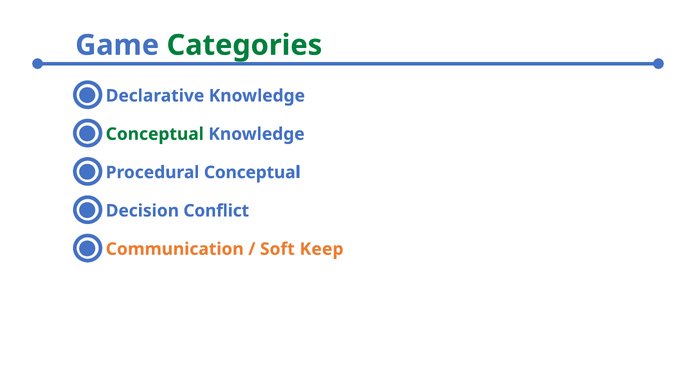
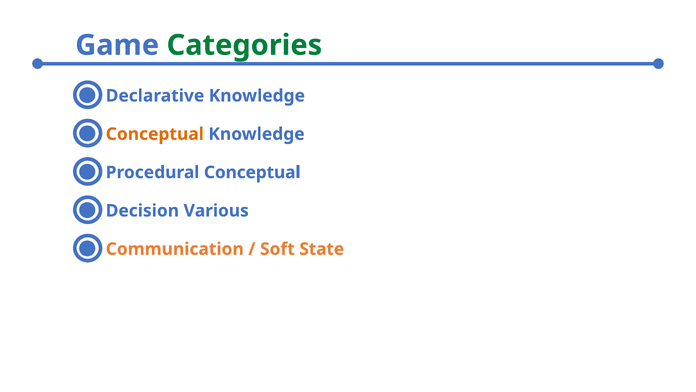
Conceptual at (155, 134) colour: green -> orange
Conflict: Conflict -> Various
Keep: Keep -> State
